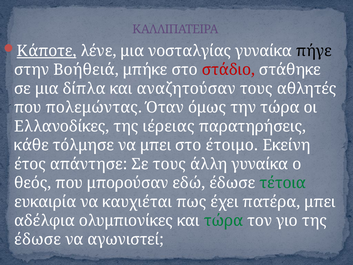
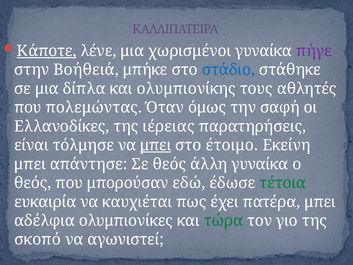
νοσταλγίας: νοσταλγίας -> χωρισμένοι
πήγε colour: black -> purple
στάδιο colour: red -> blue
αναζητούσαν: αναζητούσαν -> ολυμπιονίκης
την τώρα: τώρα -> σαφή
κάθε: κάθε -> είναι
μπει at (156, 145) underline: none -> present
έτος at (30, 164): έτος -> μπει
Σε τους: τους -> θεός
έδωσε at (38, 239): έδωσε -> σκοπό
